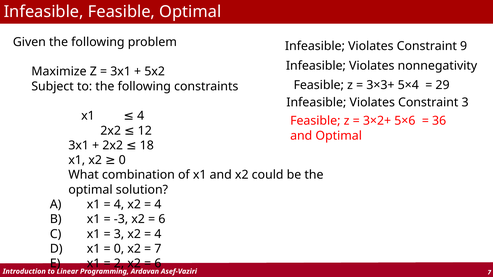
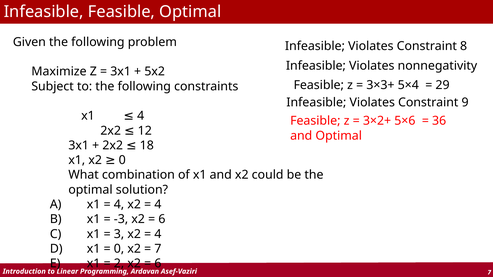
9: 9 -> 8
Constraint 3: 3 -> 9
